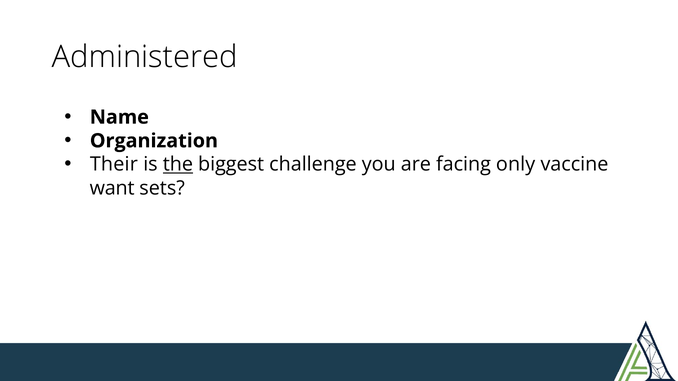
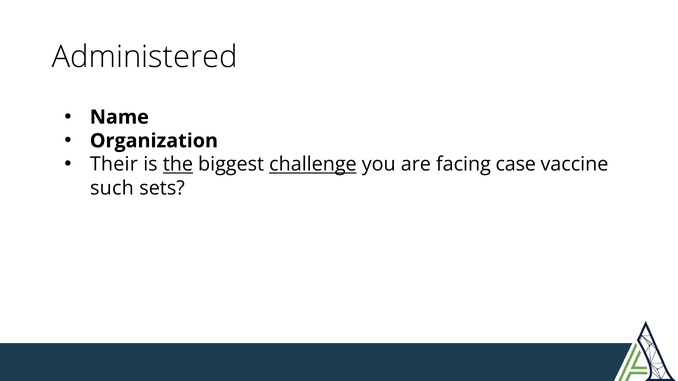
challenge underline: none -> present
only: only -> case
want: want -> such
